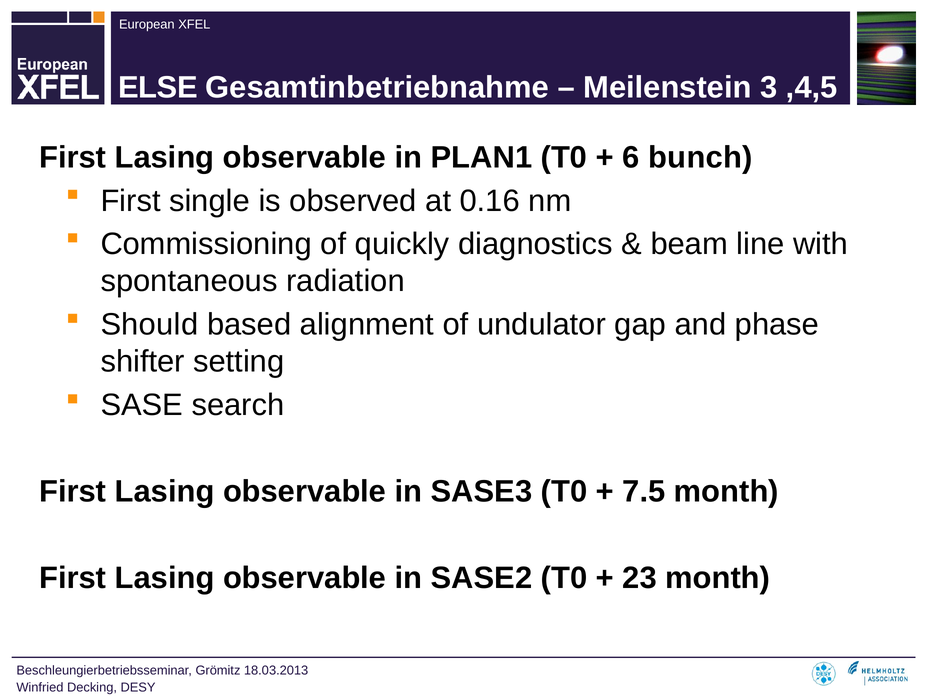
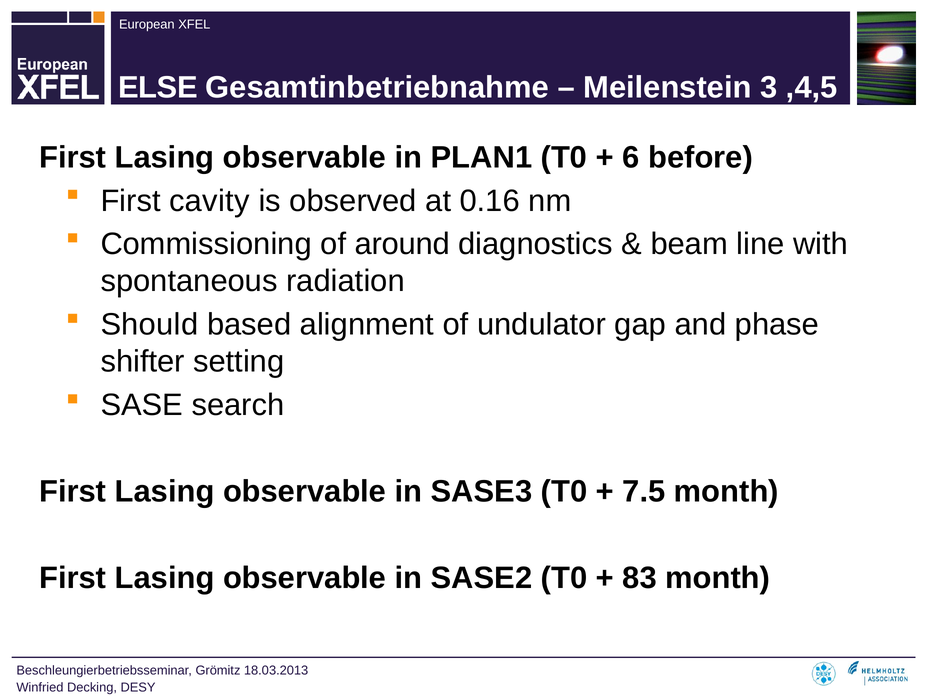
bunch: bunch -> before
single: single -> cavity
quickly: quickly -> around
23: 23 -> 83
